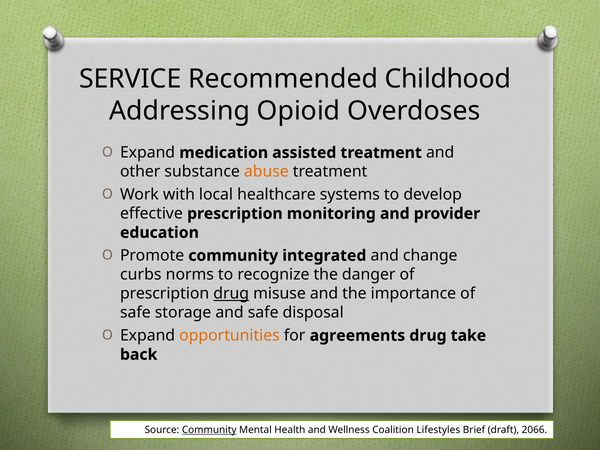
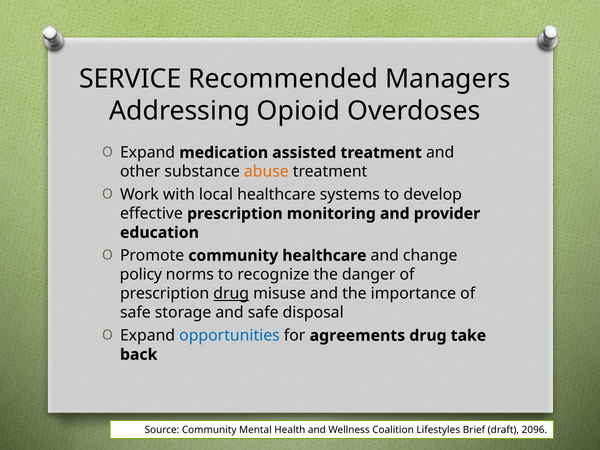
Childhood: Childhood -> Managers
community integrated: integrated -> healthcare
curbs: curbs -> policy
opportunities colour: orange -> blue
Community at (209, 430) underline: present -> none
2066: 2066 -> 2096
